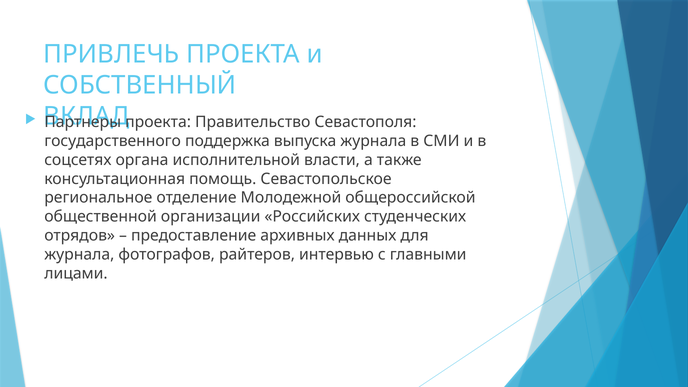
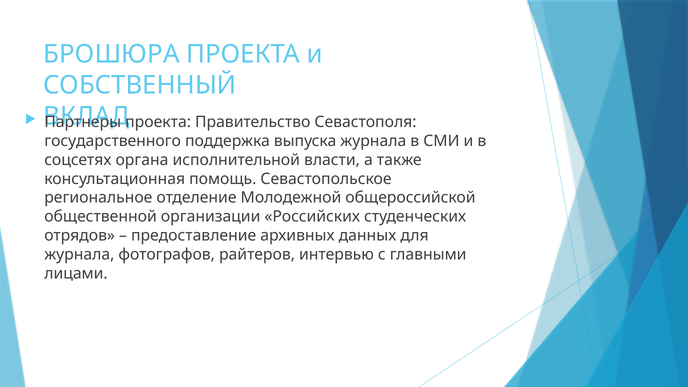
ПРИВЛЕЧЬ: ПРИВЛЕЧЬ -> БРОШЮРА
